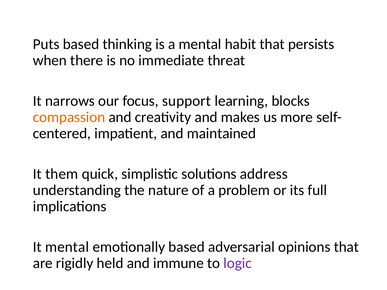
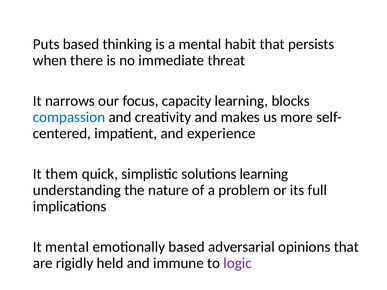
support: support -> capacity
compassion colour: orange -> blue
maintained: maintained -> experience
solutions address: address -> learning
